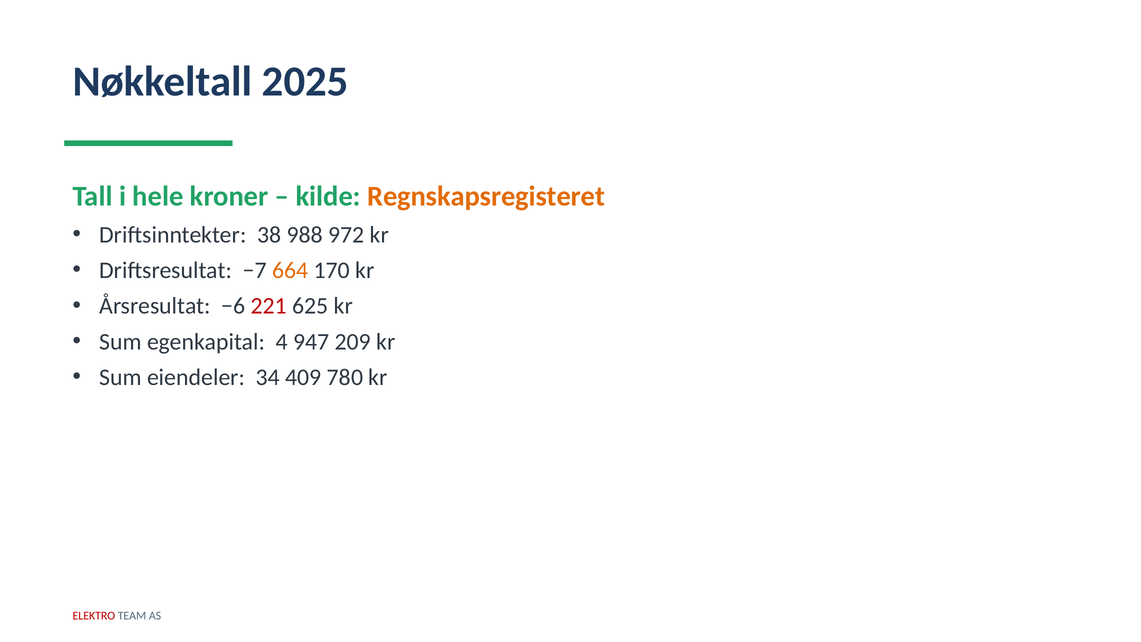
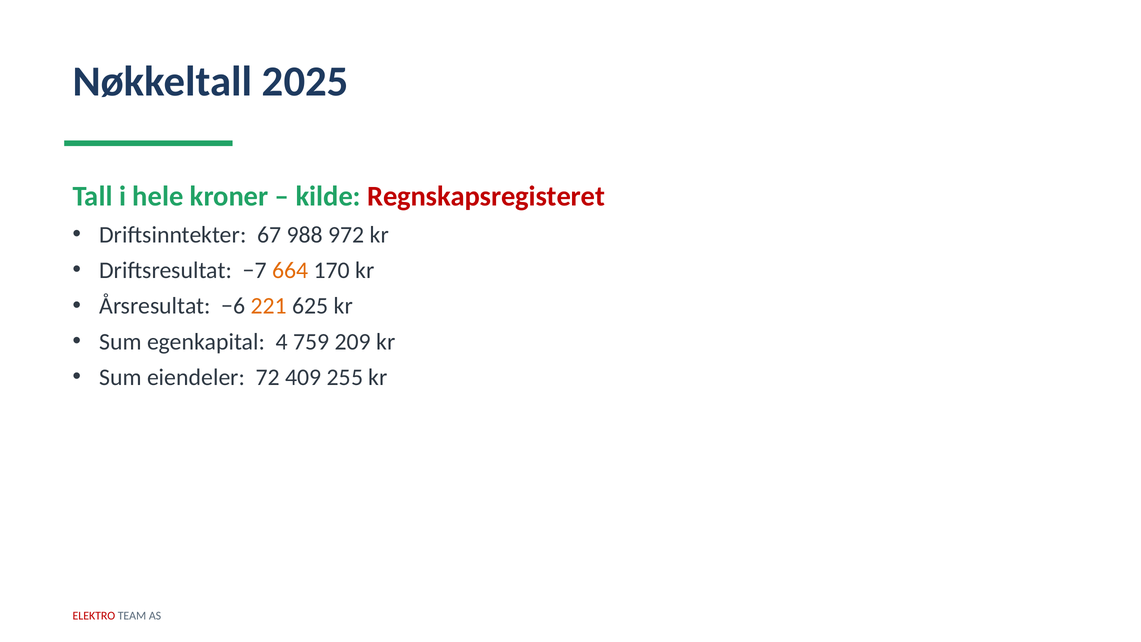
Regnskapsregisteret colour: orange -> red
38: 38 -> 67
221 colour: red -> orange
947: 947 -> 759
34: 34 -> 72
780: 780 -> 255
